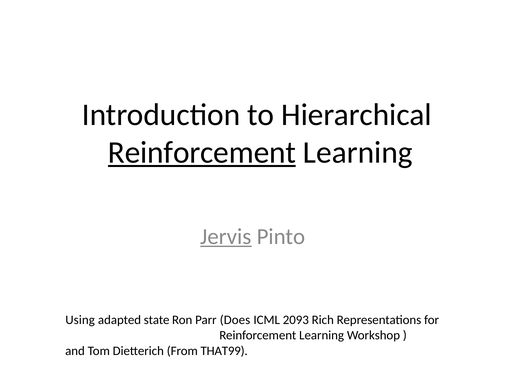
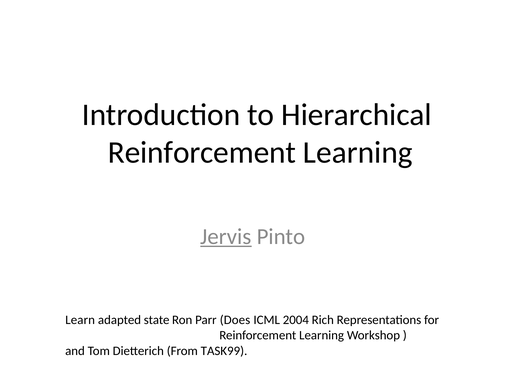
Reinforcement at (202, 152) underline: present -> none
Using: Using -> Learn
2093: 2093 -> 2004
THAT99: THAT99 -> TASK99
